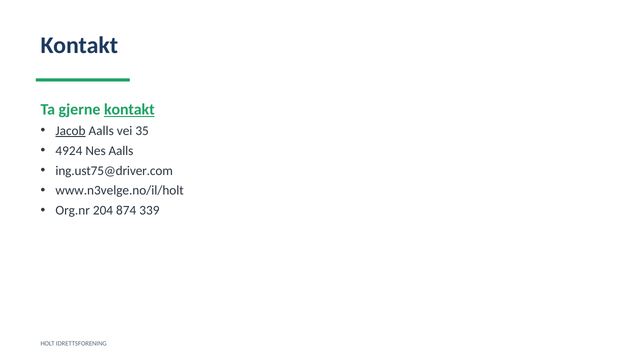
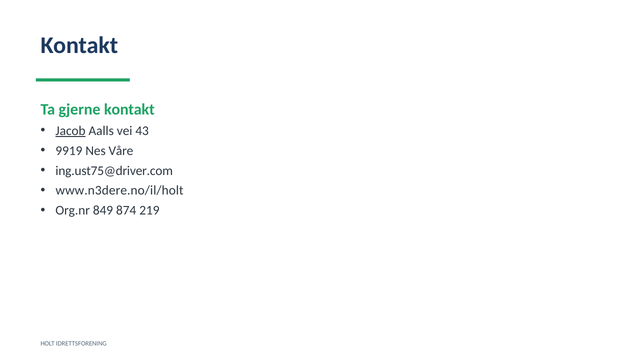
kontakt at (129, 110) underline: present -> none
35: 35 -> 43
4924: 4924 -> 9919
Nes Aalls: Aalls -> Våre
www.n3velge.no/il/holt: www.n3velge.no/il/holt -> www.n3dere.no/il/holt
204: 204 -> 849
339: 339 -> 219
